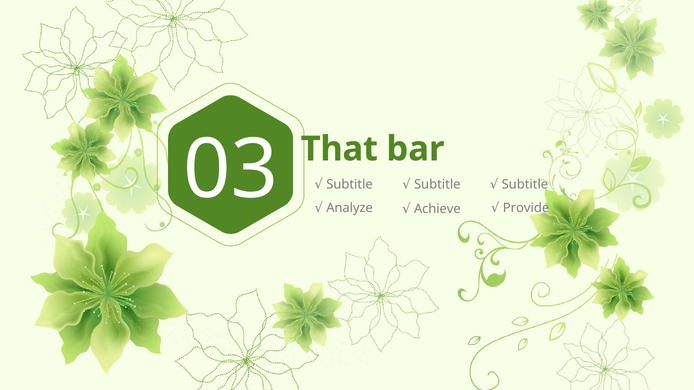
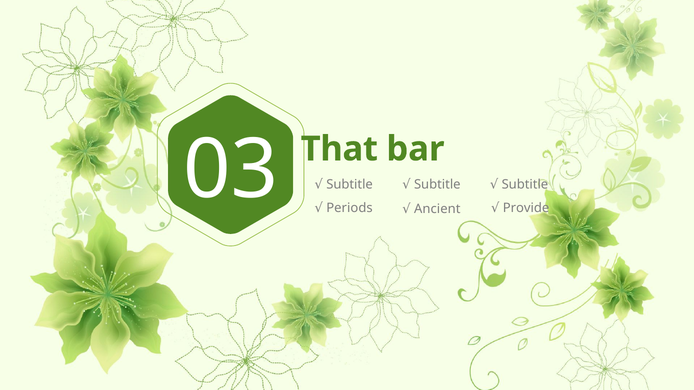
Analyze: Analyze -> Periods
Achieve: Achieve -> Ancient
